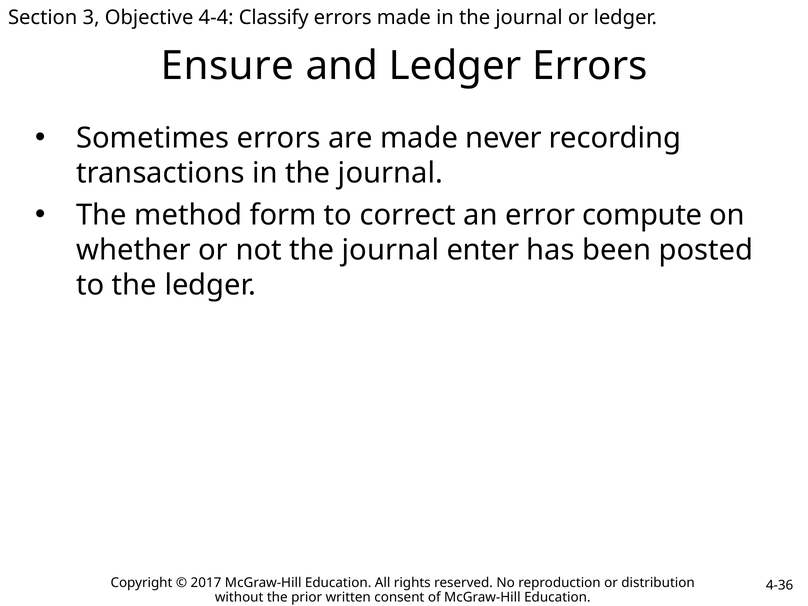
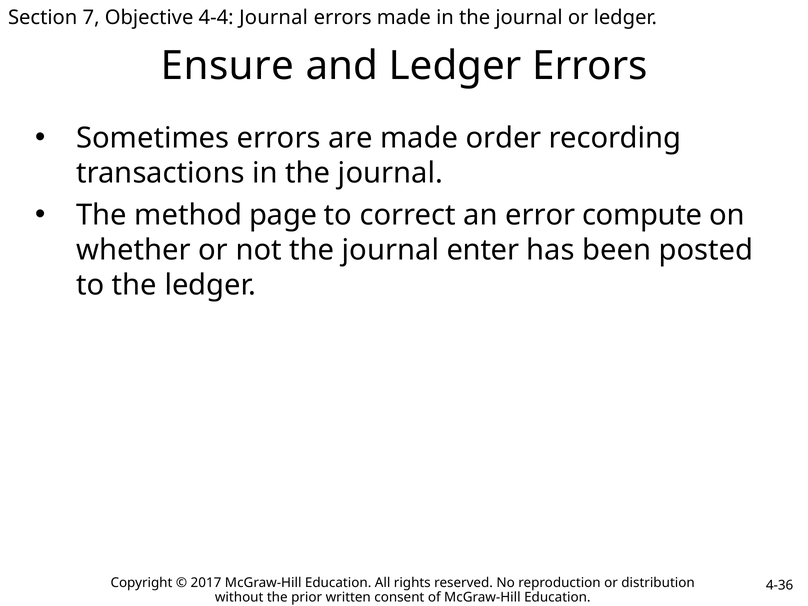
3: 3 -> 7
4-4 Classify: Classify -> Journal
never: never -> order
form: form -> page
